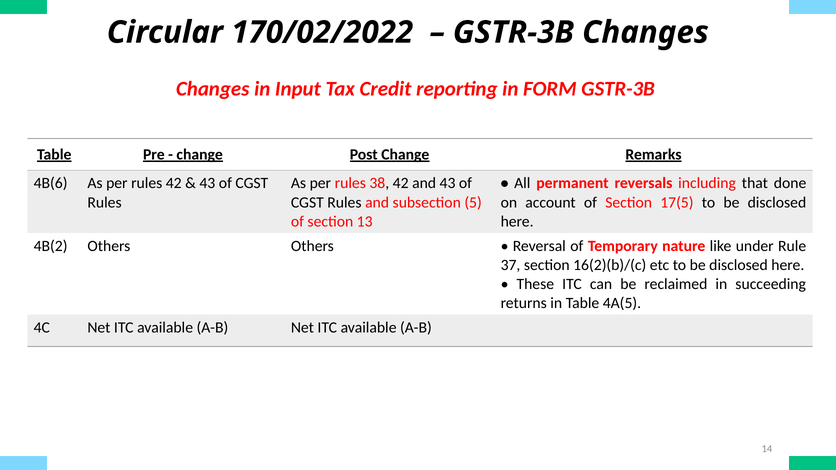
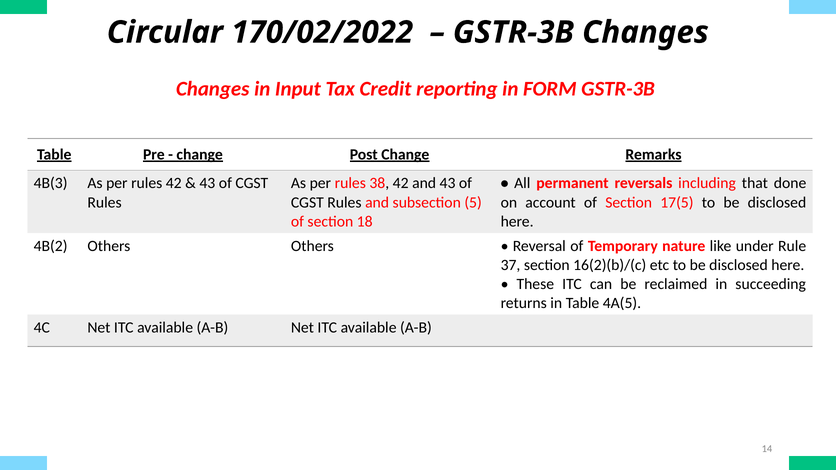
4B(6: 4B(6 -> 4B(3
13: 13 -> 18
